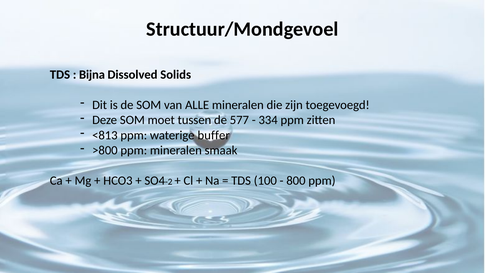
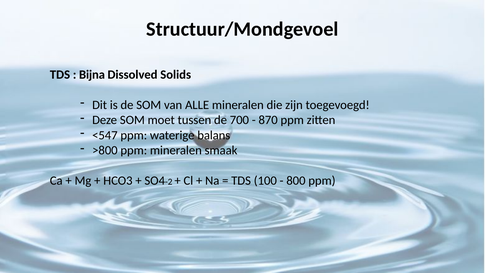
577: 577 -> 700
334: 334 -> 870
<813: <813 -> <547
buffer: buffer -> balans
